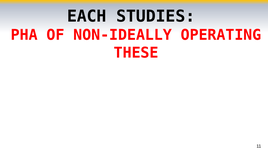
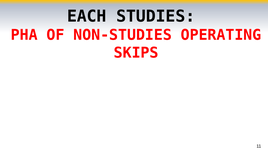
NON-IDEALLY: NON-IDEALLY -> NON-STUDIES
THESE: THESE -> SKIPS
